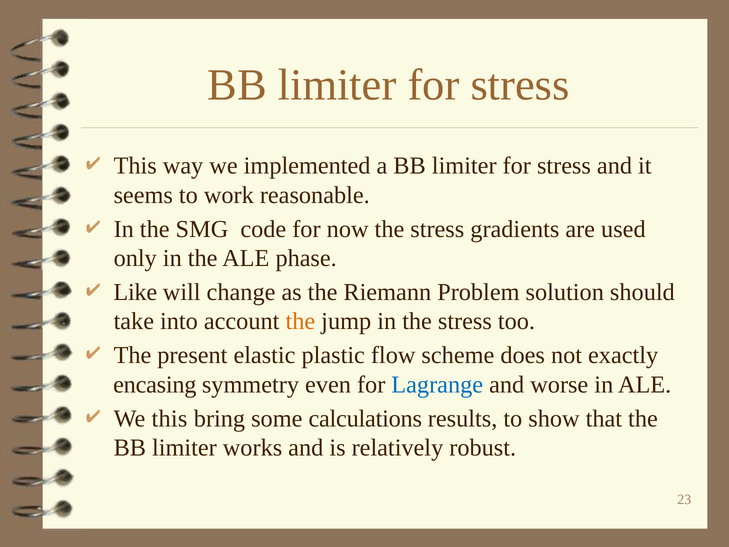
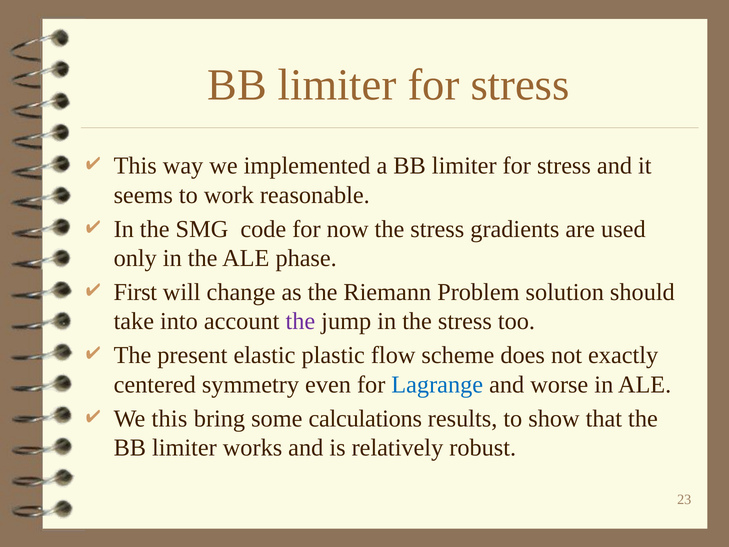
Like: Like -> First
the at (300, 321) colour: orange -> purple
encasing: encasing -> centered
